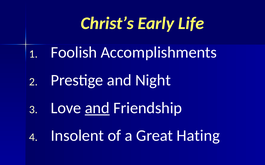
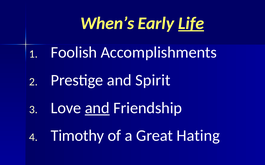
Christ’s: Christ’s -> When’s
Life underline: none -> present
Night: Night -> Spirit
Insolent: Insolent -> Timothy
